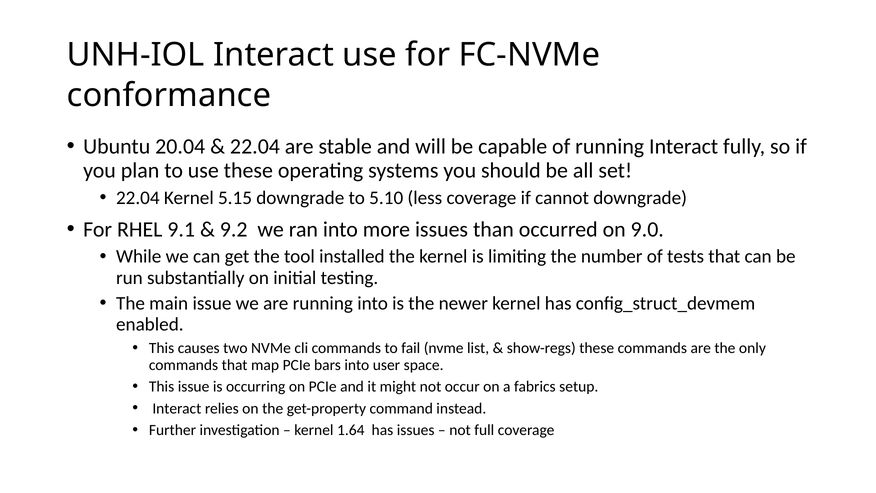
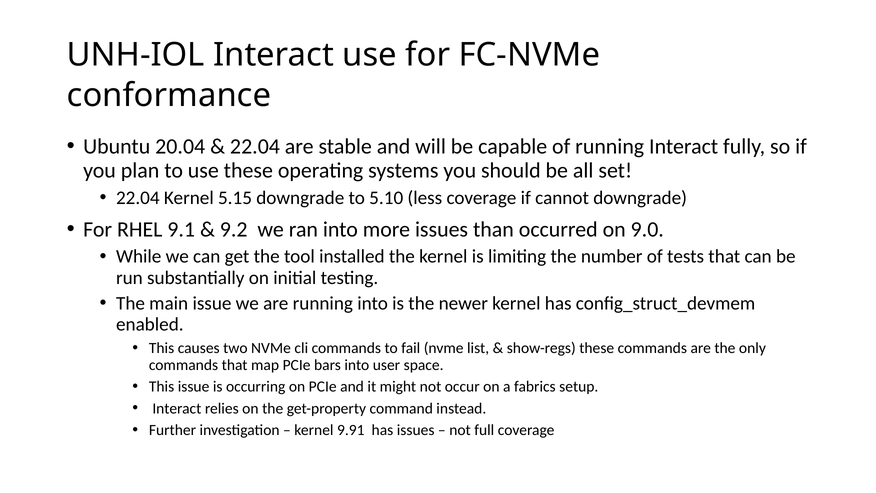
1.64: 1.64 -> 9.91
